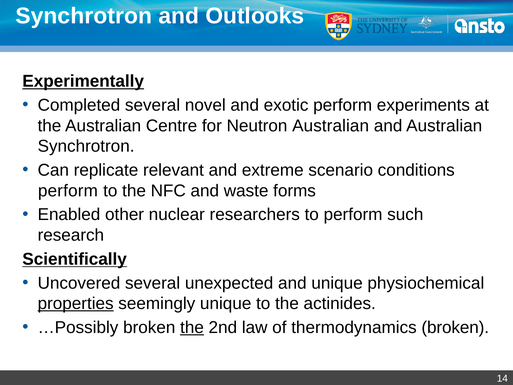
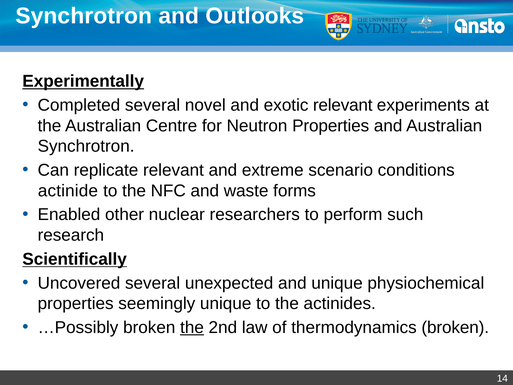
exotic perform: perform -> relevant
Neutron Australian: Australian -> Properties
perform at (68, 191): perform -> actinide
properties at (76, 303) underline: present -> none
